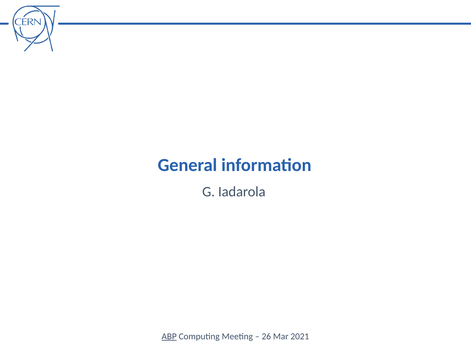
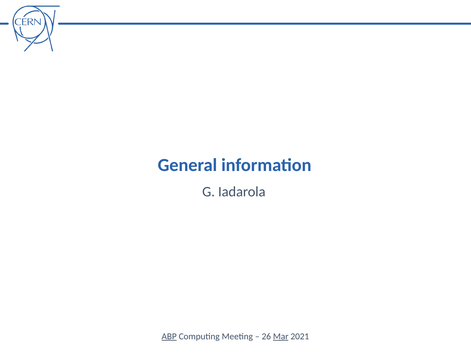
Mar underline: none -> present
